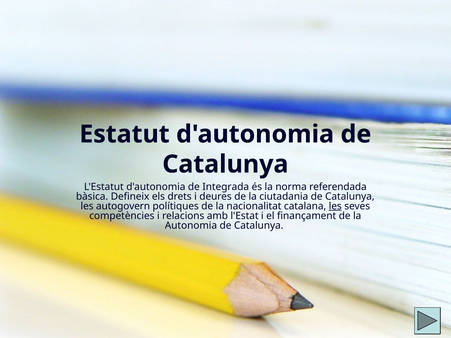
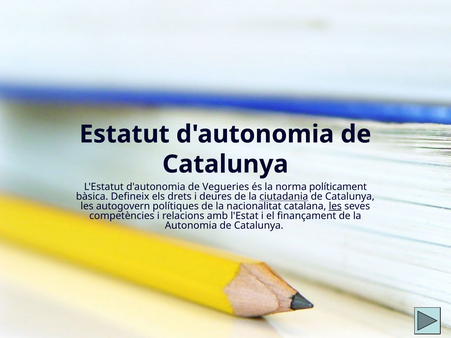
Integrada: Integrada -> Vegueries
referendada: referendada -> políticament
ciutadania underline: none -> present
